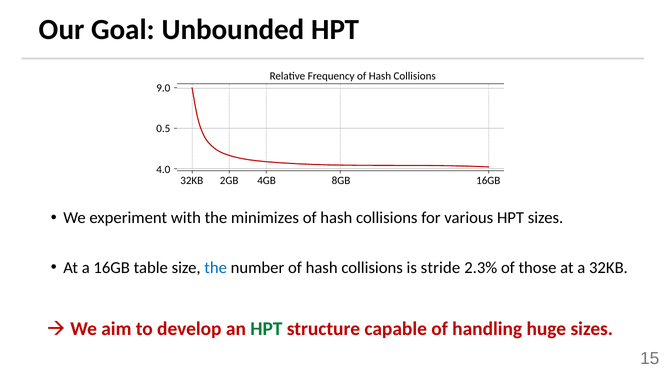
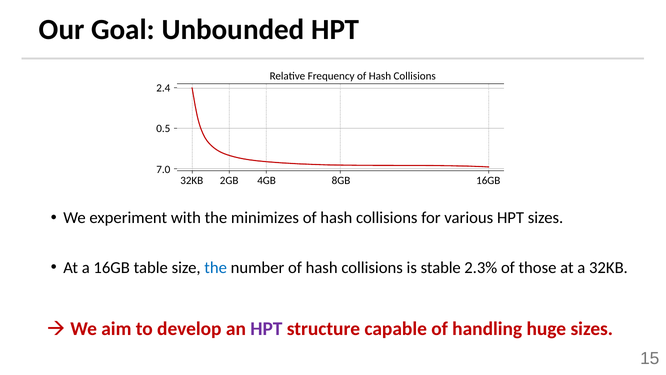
9.0: 9.0 -> 2.4
4.0: 4.0 -> 7.0
stride: stride -> stable
HPT at (266, 329) colour: green -> purple
